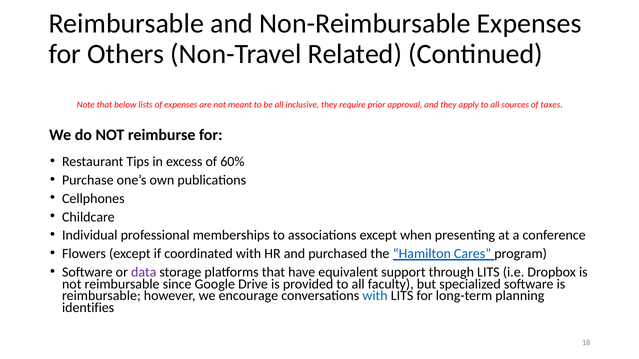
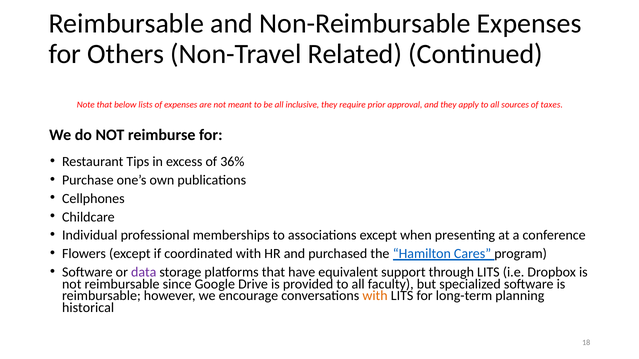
60%: 60% -> 36%
with at (375, 296) colour: blue -> orange
identifies: identifies -> historical
